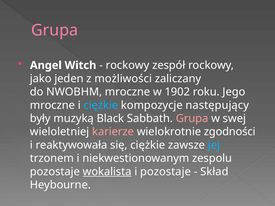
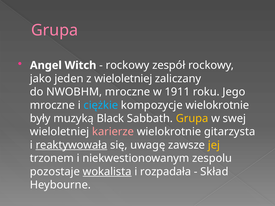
z możliwości: możliwości -> wieloletniej
1902: 1902 -> 1911
kompozycje następujący: następujący -> wielokrotnie
Grupa at (192, 119) colour: pink -> yellow
zgodności: zgodności -> gitarzysta
reaktywowała underline: none -> present
się ciężkie: ciężkie -> uwagę
jej colour: light blue -> yellow
i pozostaje: pozostaje -> rozpadała
